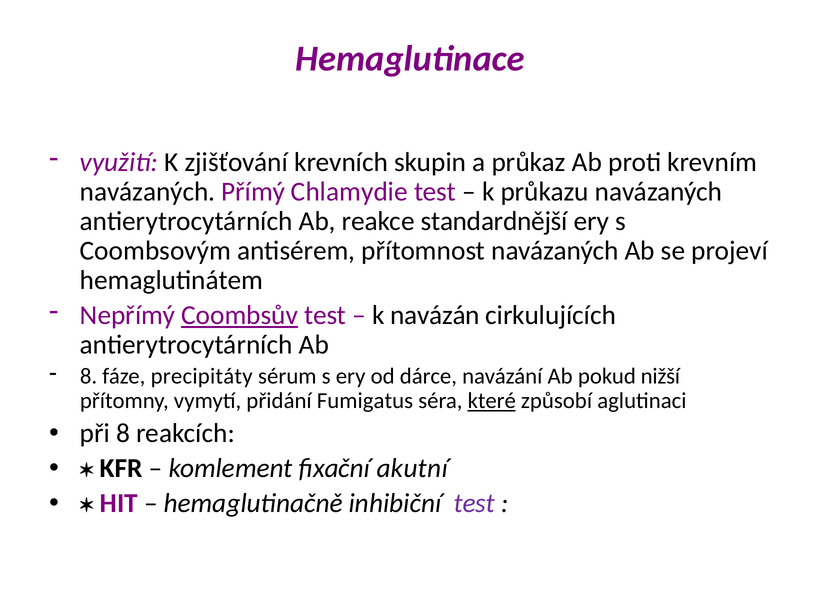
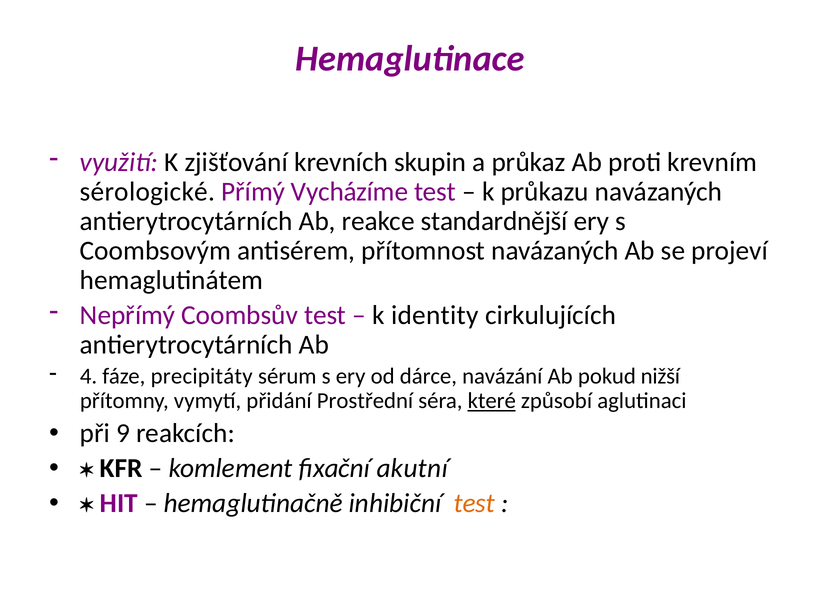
navázaných at (148, 192): navázaných -> sérologické
Chlamydie: Chlamydie -> Vycházíme
Coombsův underline: present -> none
navázán: navázán -> identity
8 at (89, 376): 8 -> 4
Fumigatus: Fumigatus -> Prostřední
při 8: 8 -> 9
test at (474, 503) colour: purple -> orange
